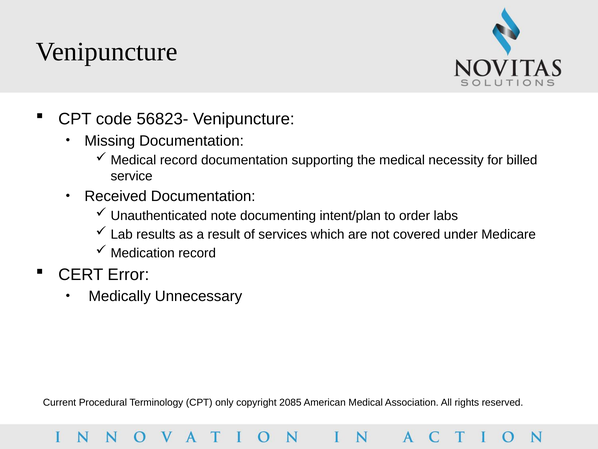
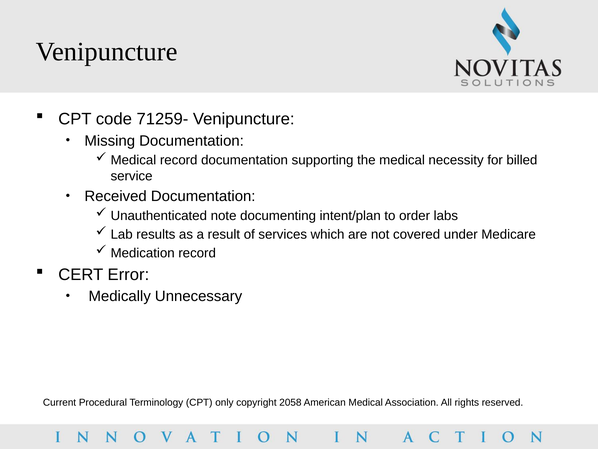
56823-: 56823- -> 71259-
2085: 2085 -> 2058
